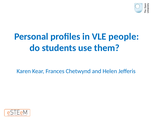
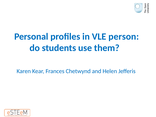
people: people -> person
